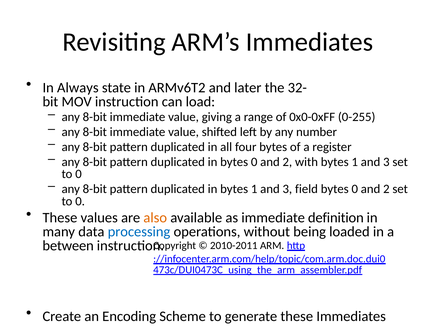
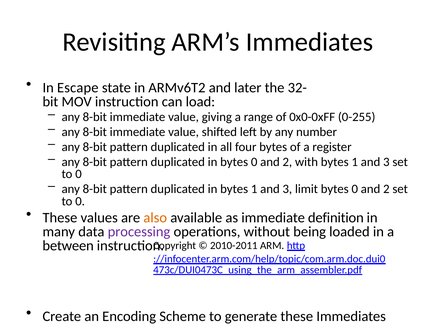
Always: Always -> Escape
field: field -> limit
processing colour: blue -> purple
